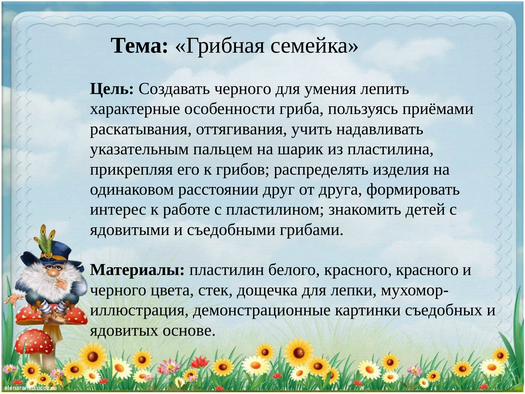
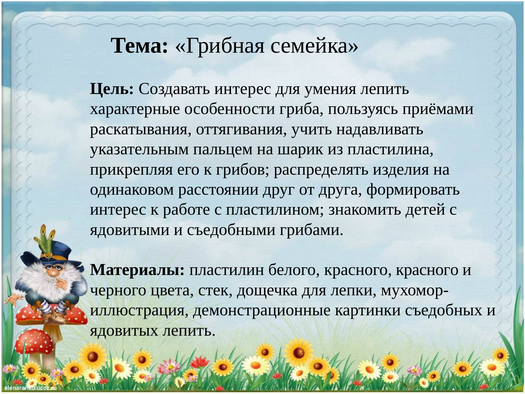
Создавать черного: черного -> интерес
ядовитых основе: основе -> лепить
